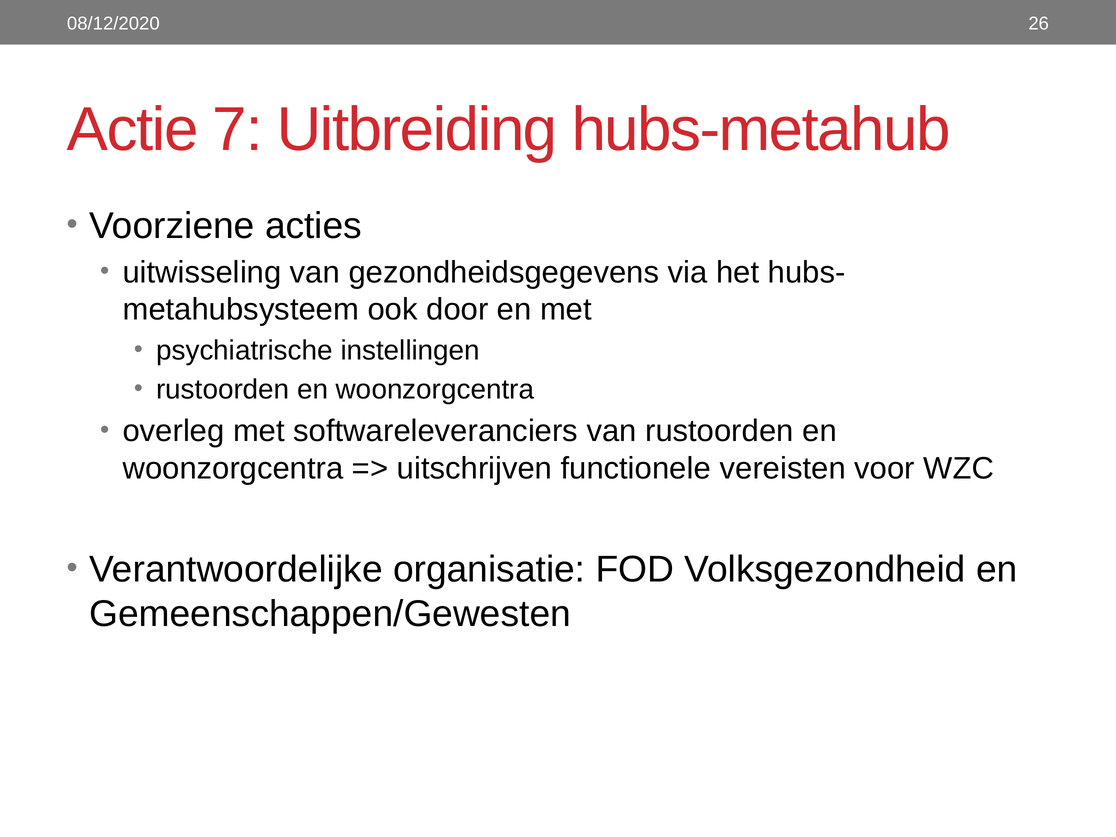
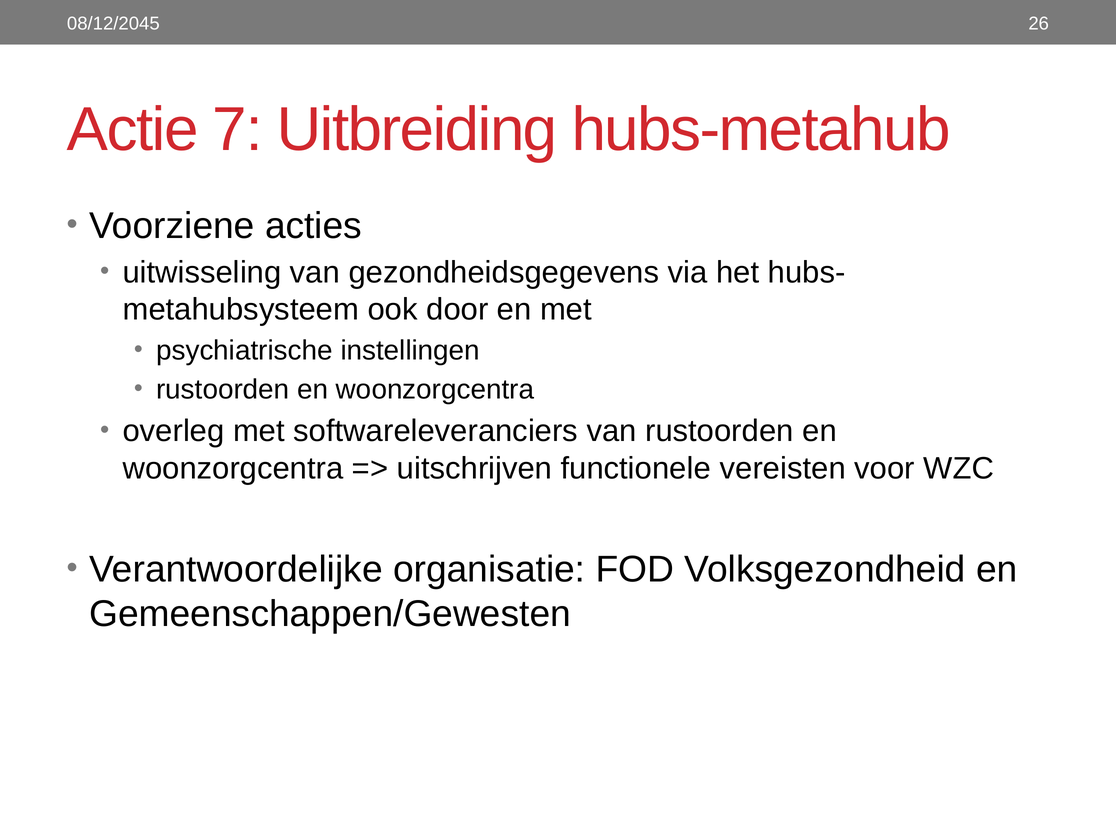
08/12/2020: 08/12/2020 -> 08/12/2045
